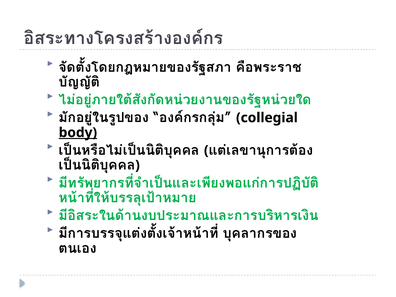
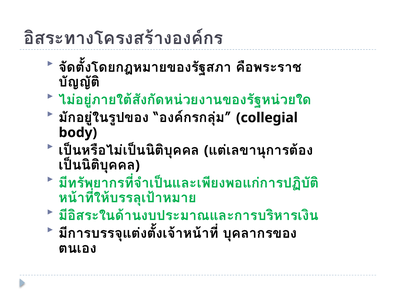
body underline: present -> none
